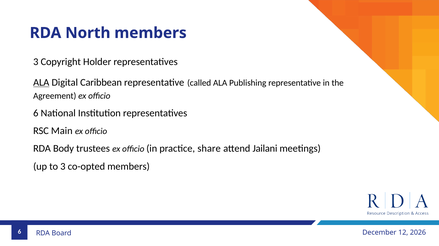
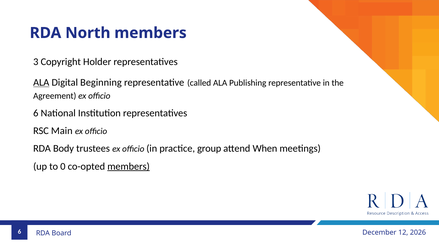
Caribbean: Caribbean -> Beginning
share: share -> group
Jailani: Jailani -> When
to 3: 3 -> 0
members at (129, 166) underline: none -> present
